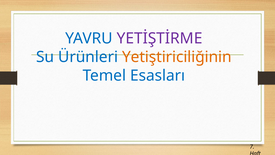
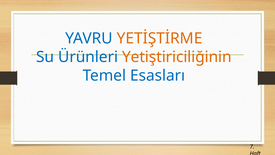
YETİŞTİRME colour: purple -> orange
